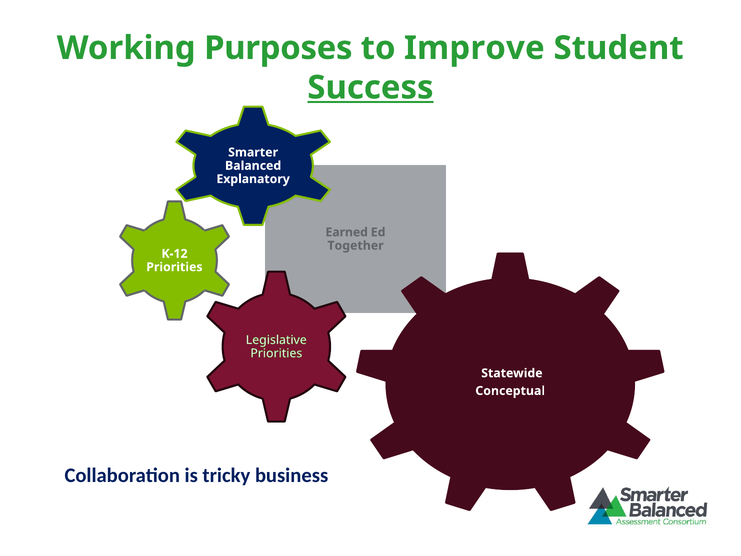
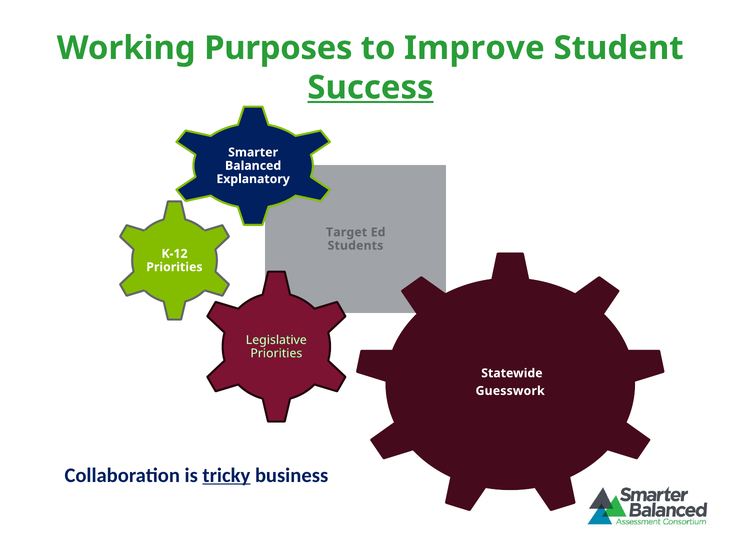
Earned: Earned -> Target
Together: Together -> Students
Conceptual: Conceptual -> Guesswork
tricky underline: none -> present
